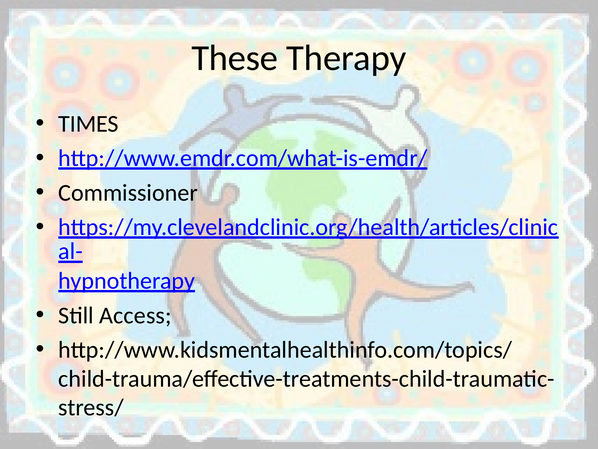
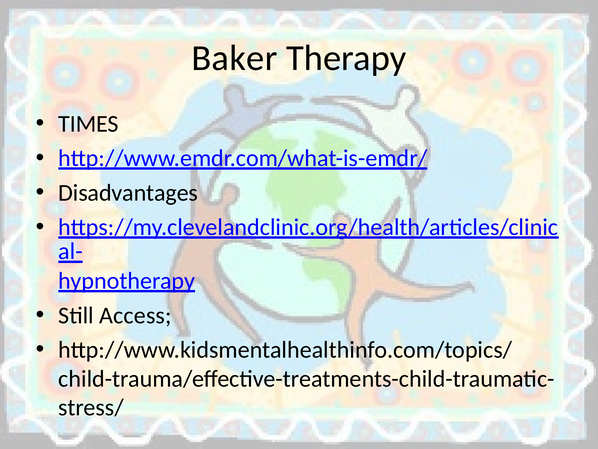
These: These -> Baker
Commissioner: Commissioner -> Disadvantages
